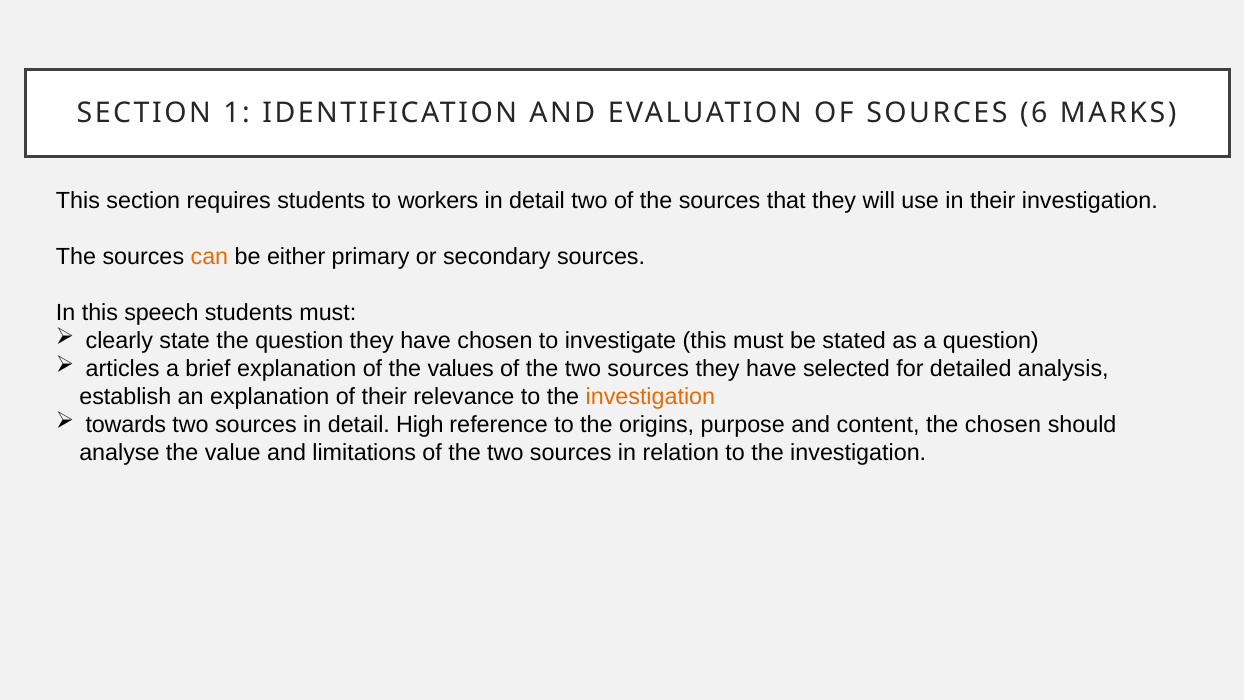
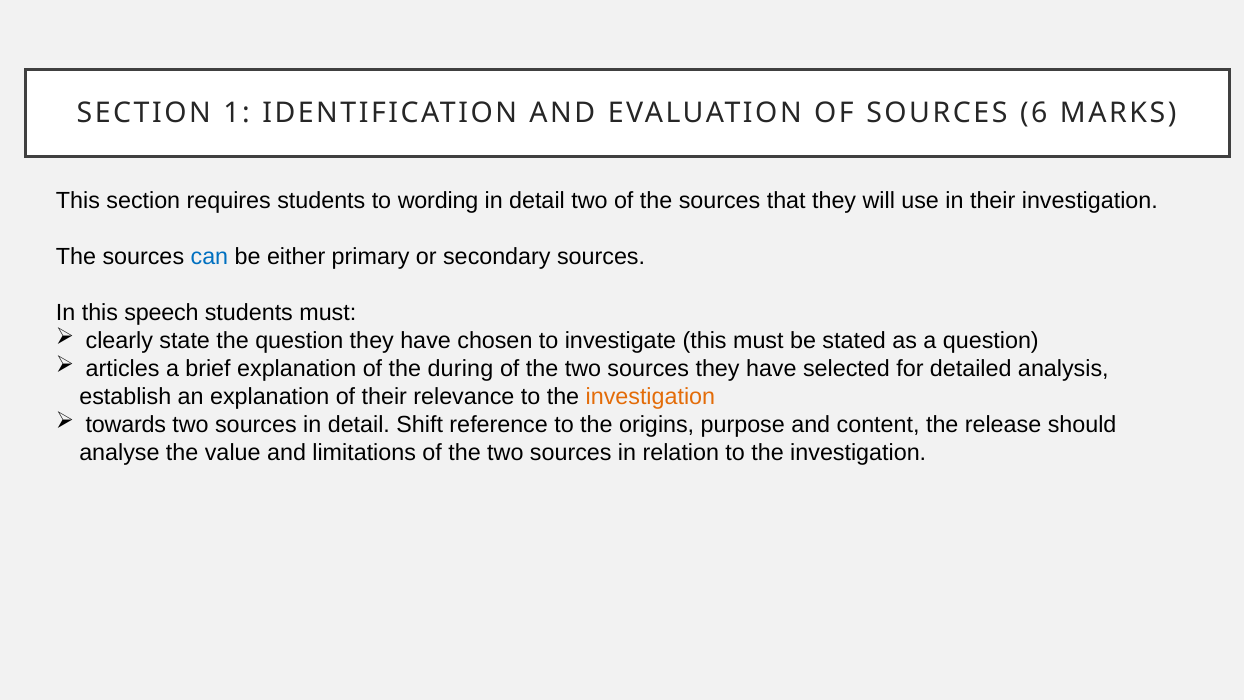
workers: workers -> wording
can colour: orange -> blue
values: values -> during
High: High -> Shift
the chosen: chosen -> release
